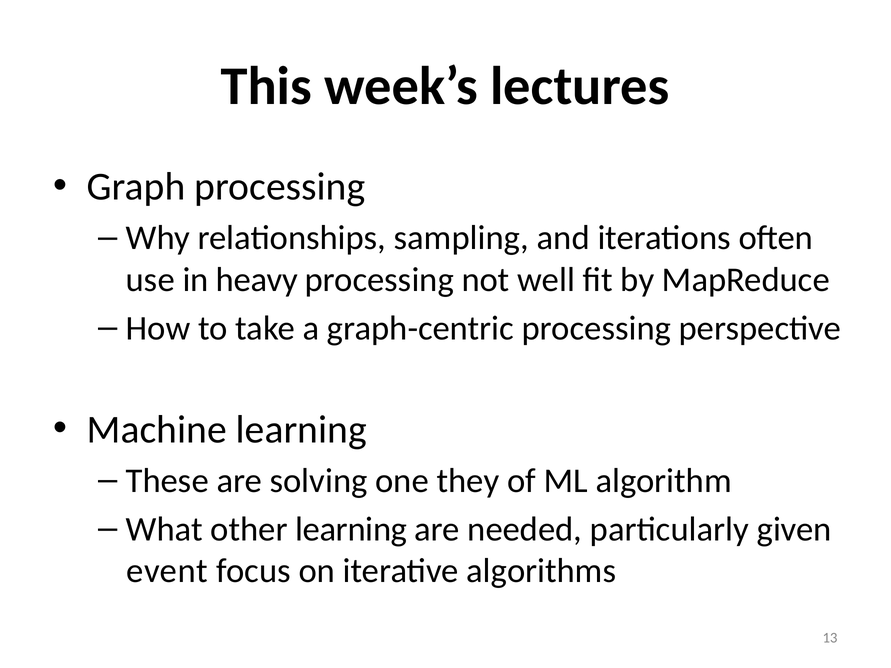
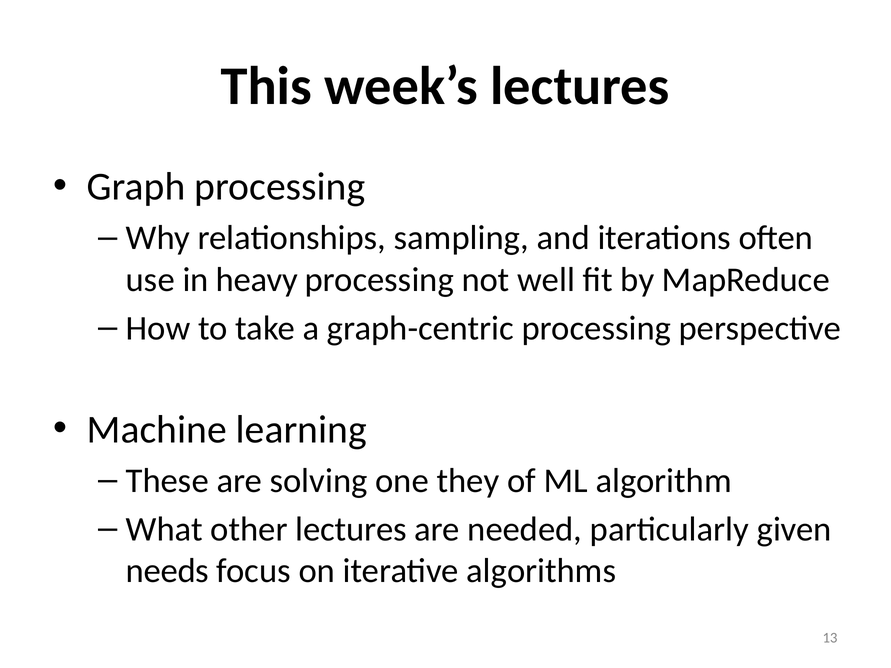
other learning: learning -> lectures
event: event -> needs
